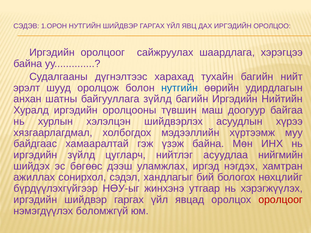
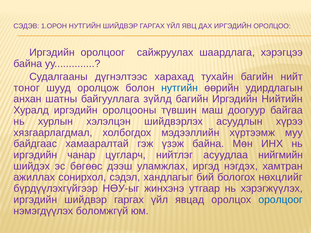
эрэлт: эрэлт -> тоног
иргэдийн зүйлд: зүйлд -> чанар
оролцоог at (281, 200) colour: red -> blue
